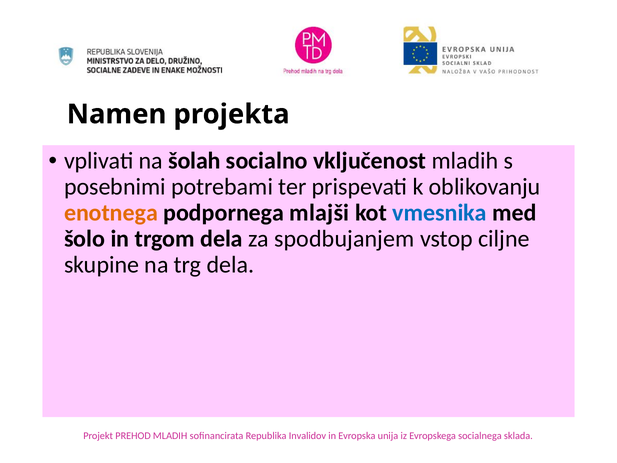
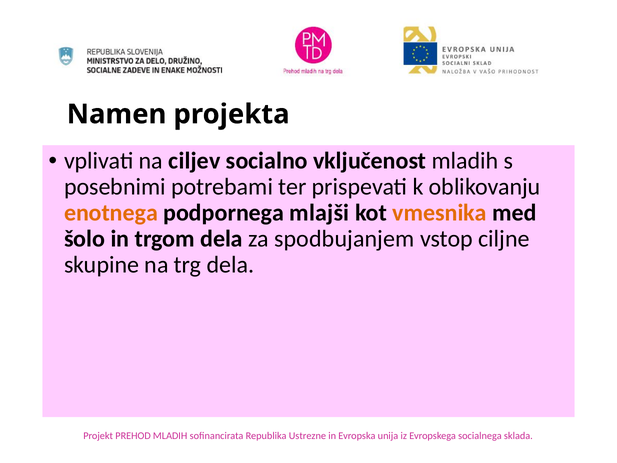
šolah: šolah -> ciljev
vmesnika colour: blue -> orange
Invalidov: Invalidov -> Ustrezne
